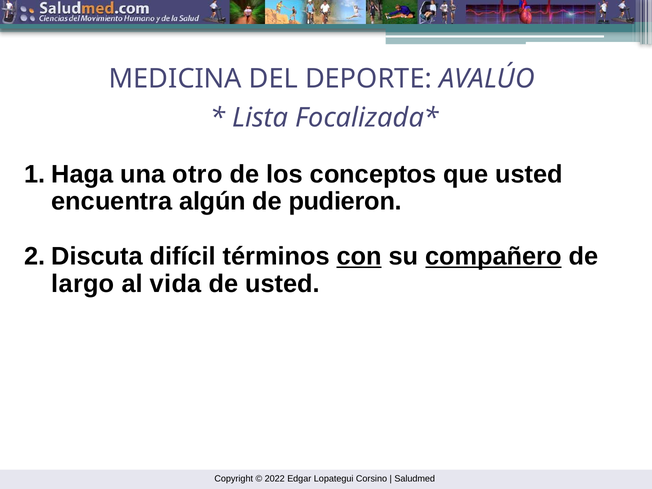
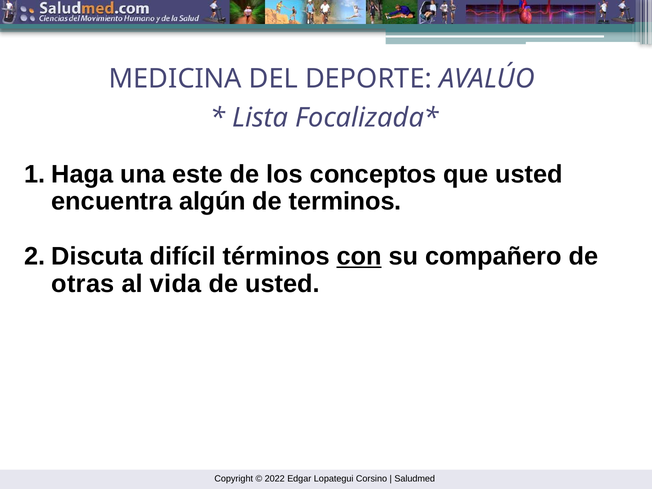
otro: otro -> este
pudieron: pudieron -> terminos
compañero underline: present -> none
largo: largo -> otras
